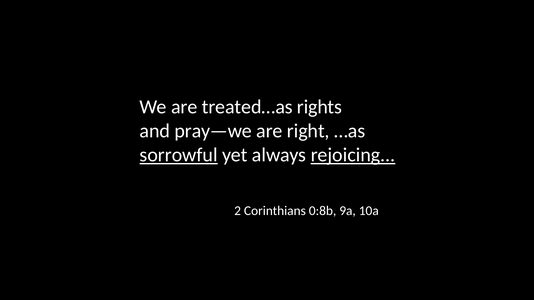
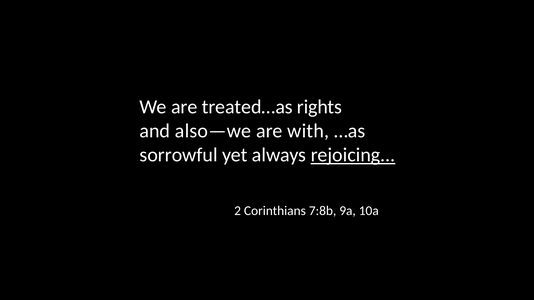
pray—we: pray—we -> also—we
right: right -> with
sorrowful underline: present -> none
0:8b: 0:8b -> 7:8b
